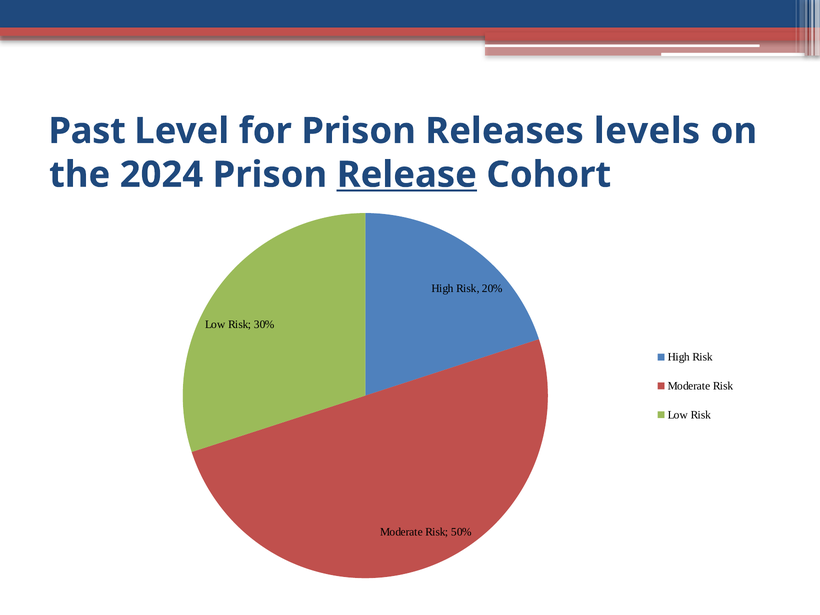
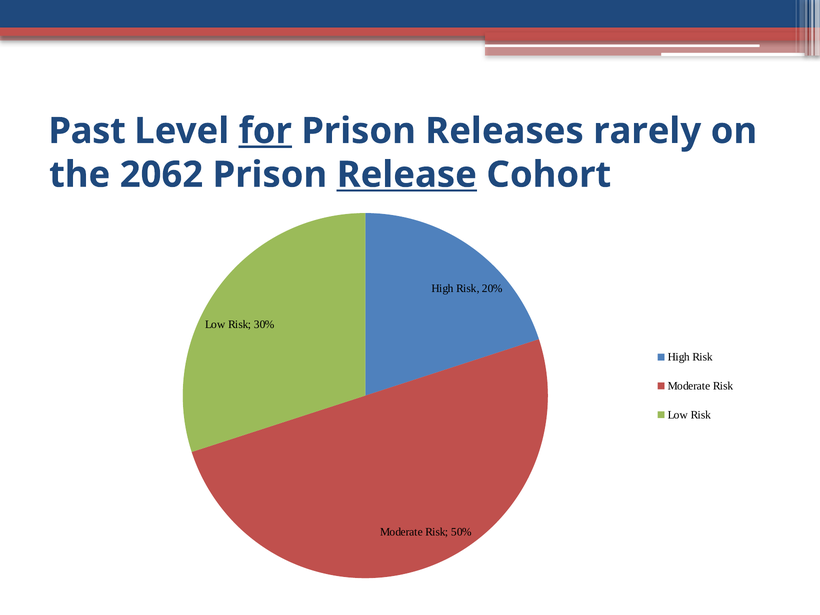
for underline: none -> present
levels: levels -> rarely
2024: 2024 -> 2062
